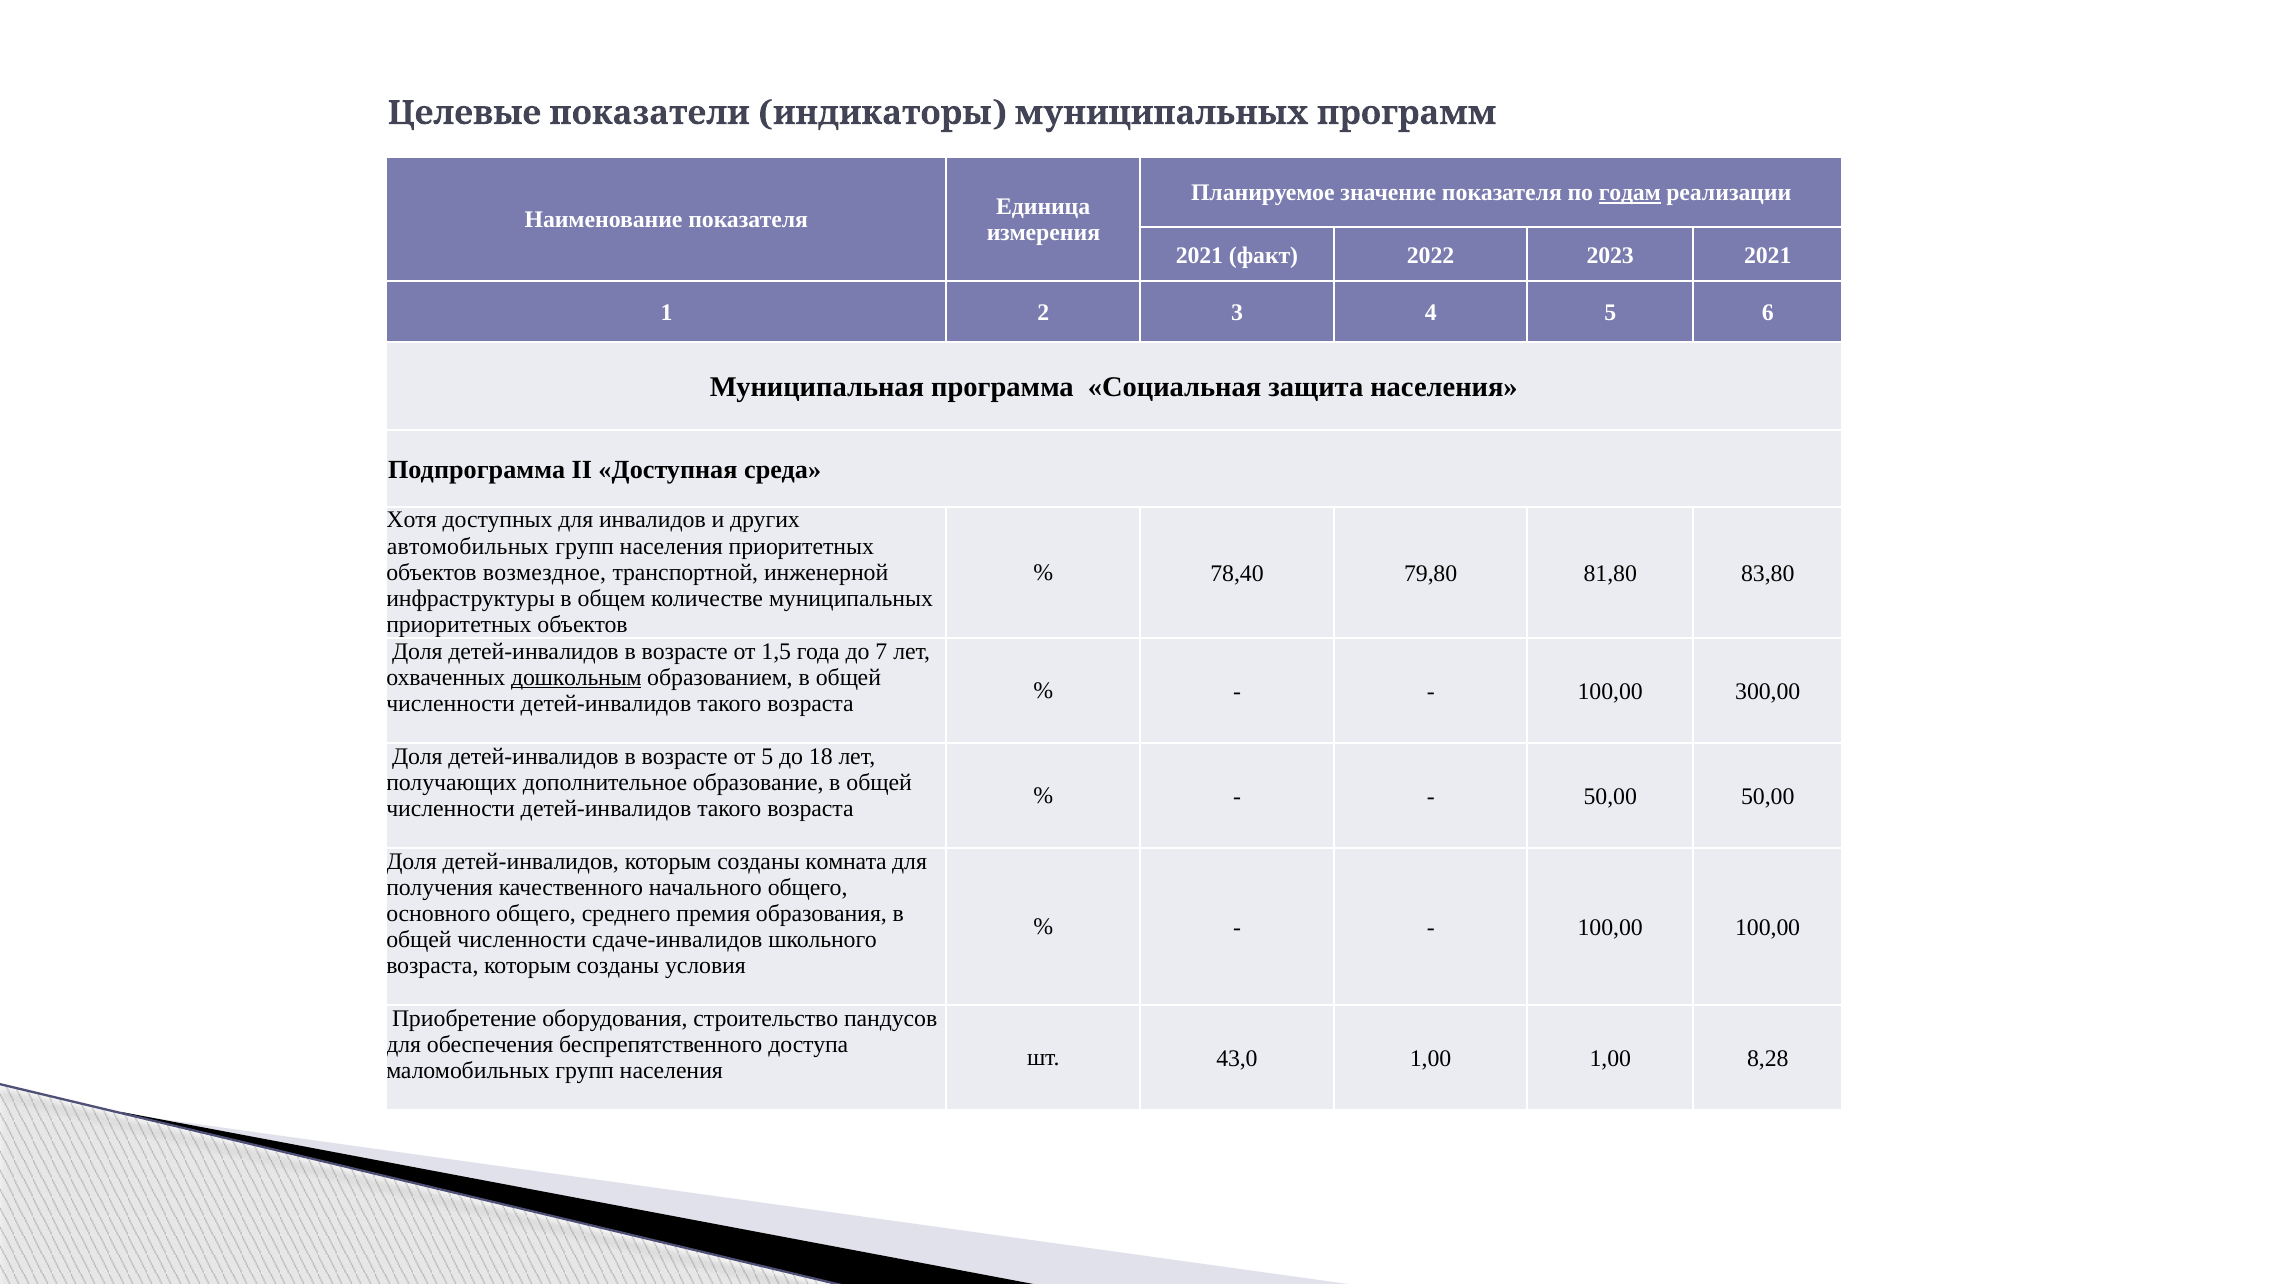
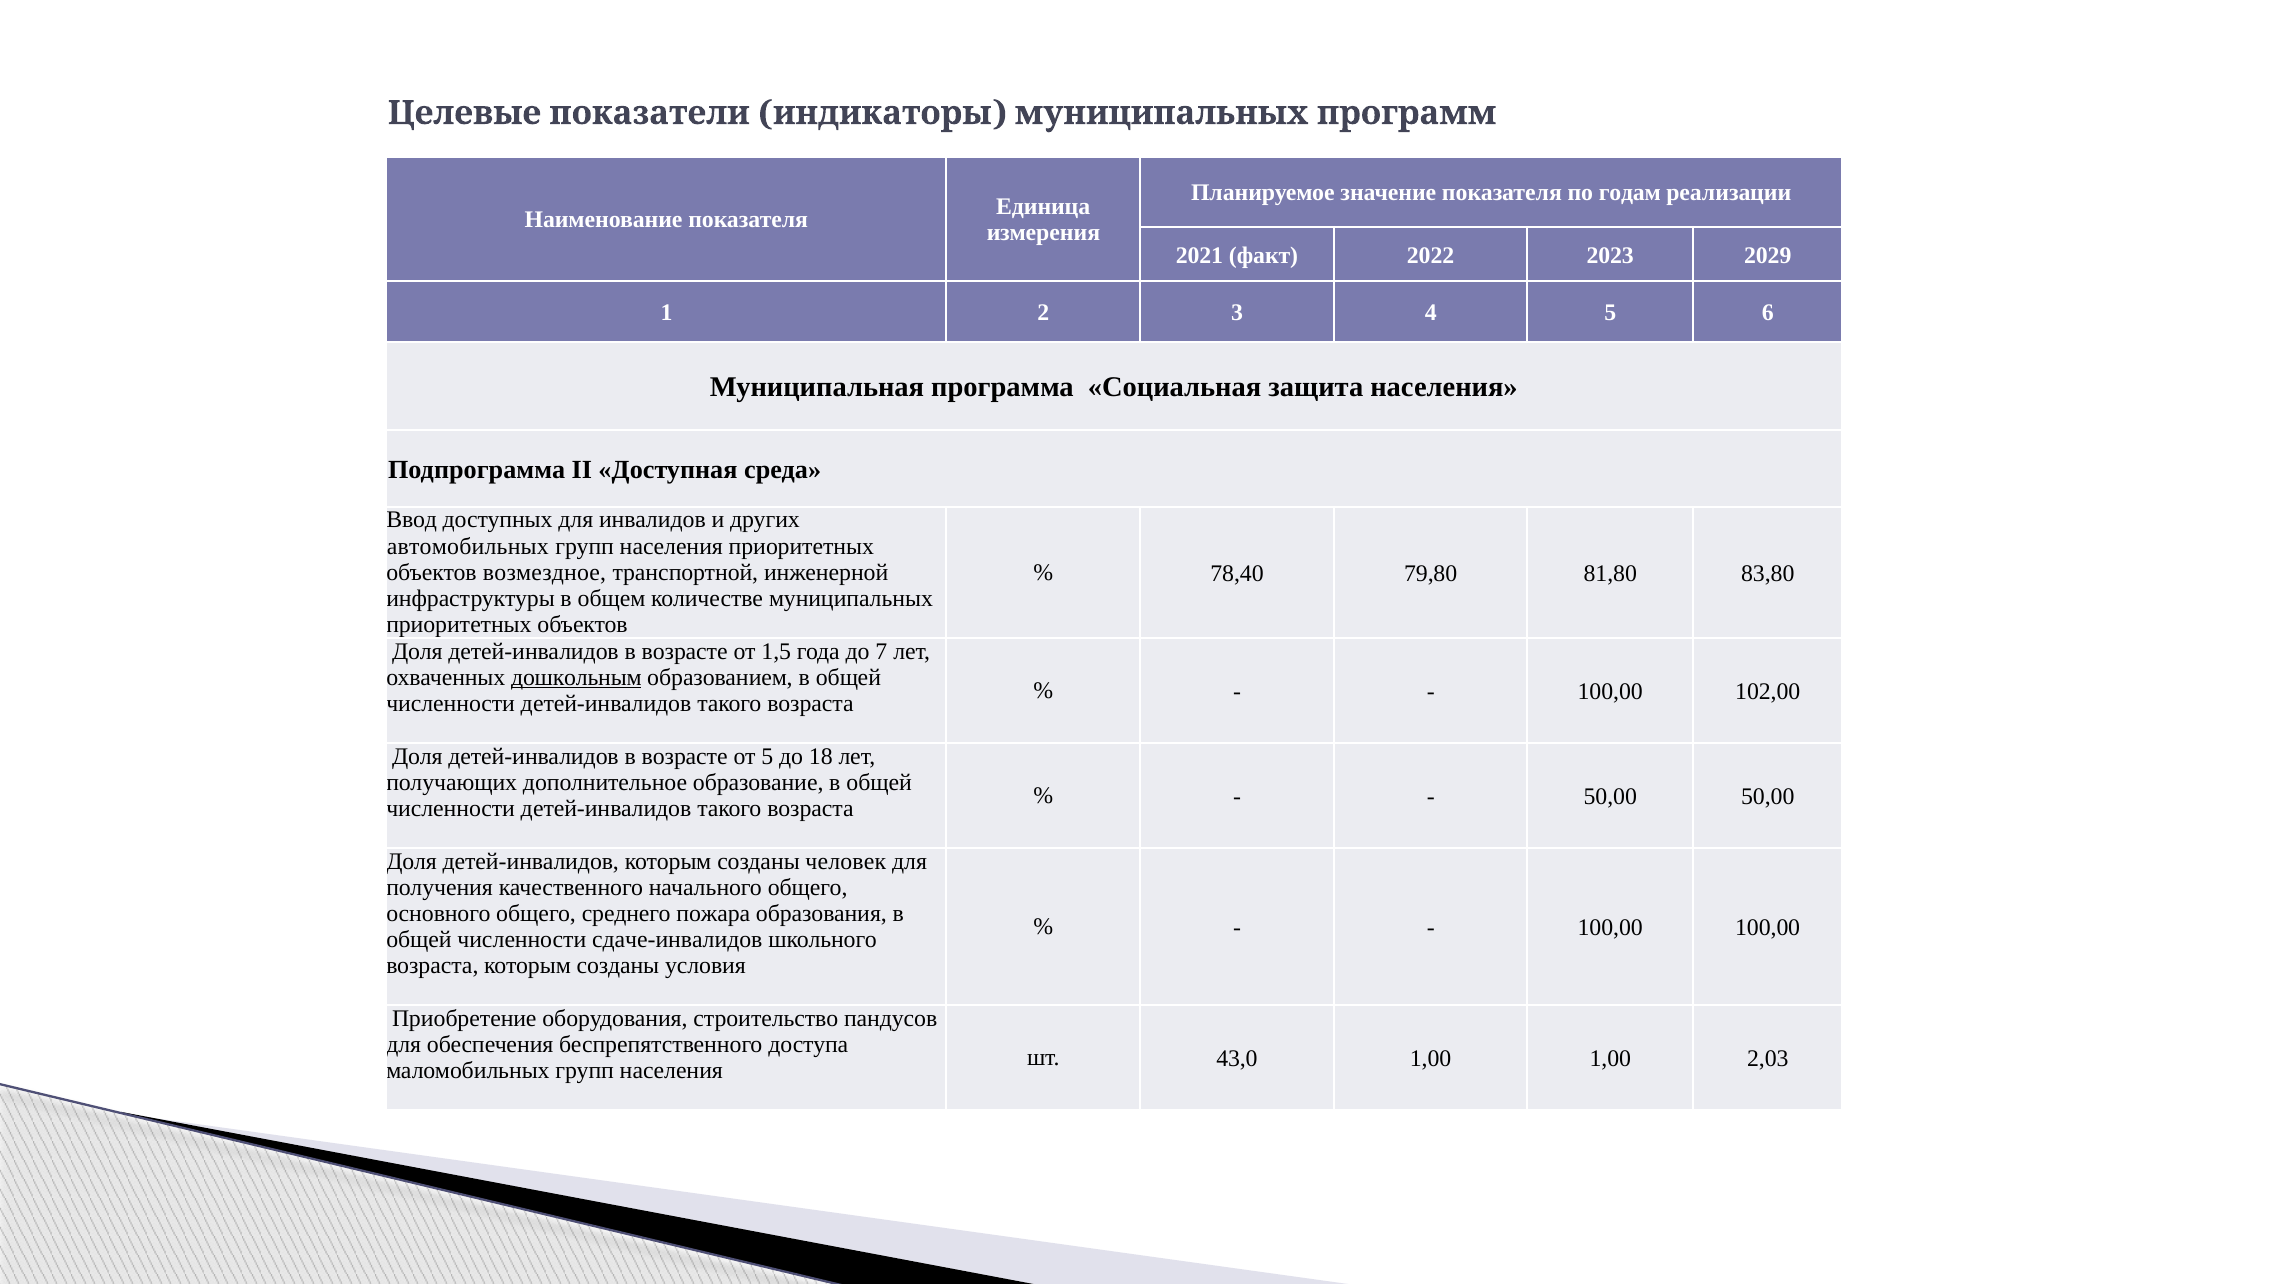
годам underline: present -> none
2023 2021: 2021 -> 2029
Хотя: Хотя -> Ввод
300,00: 300,00 -> 102,00
комната: комната -> человек
премия: премия -> пожара
8,28: 8,28 -> 2,03
